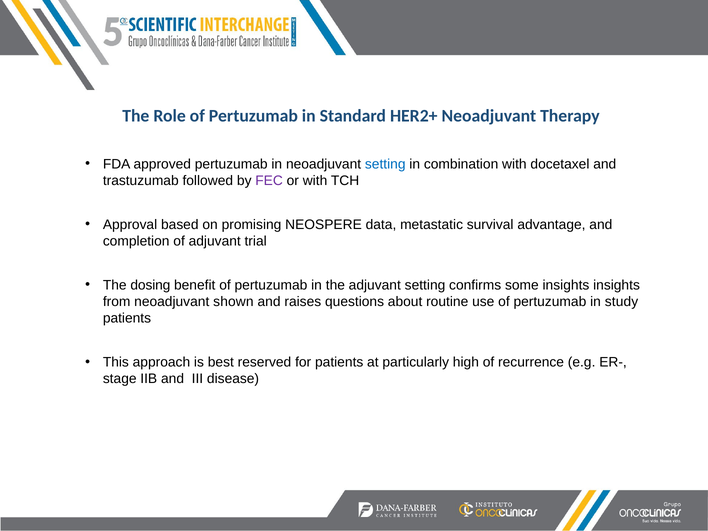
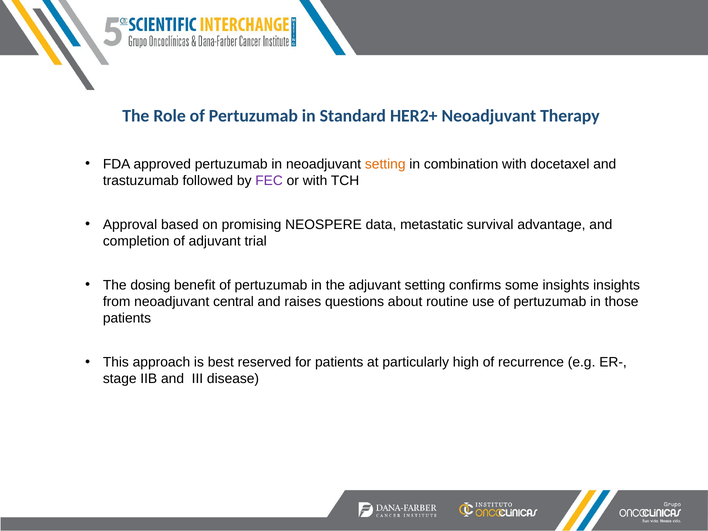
setting at (385, 164) colour: blue -> orange
shown: shown -> central
study: study -> those
